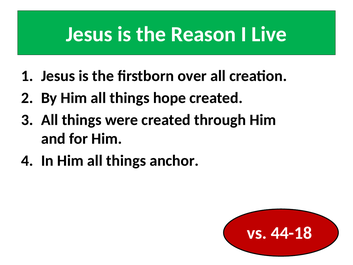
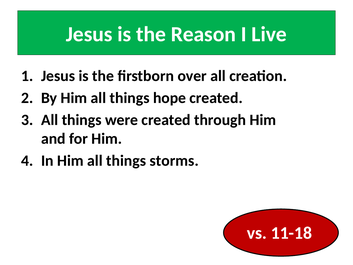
anchor: anchor -> storms
44-18: 44-18 -> 11-18
